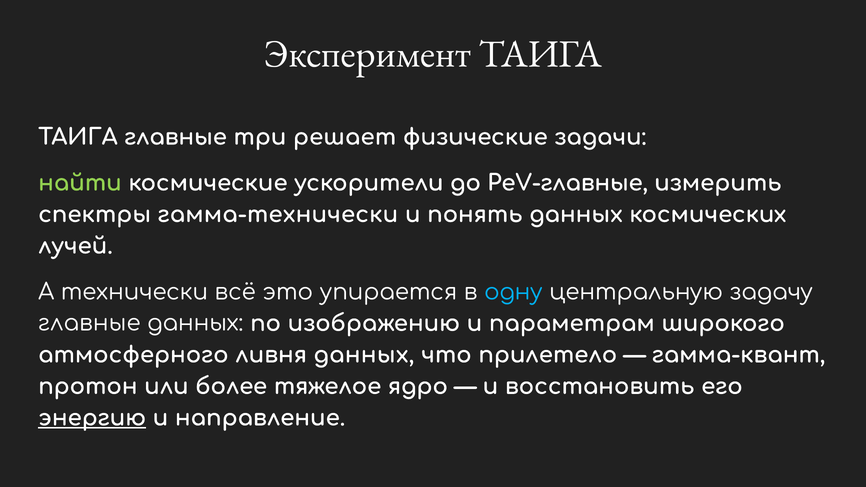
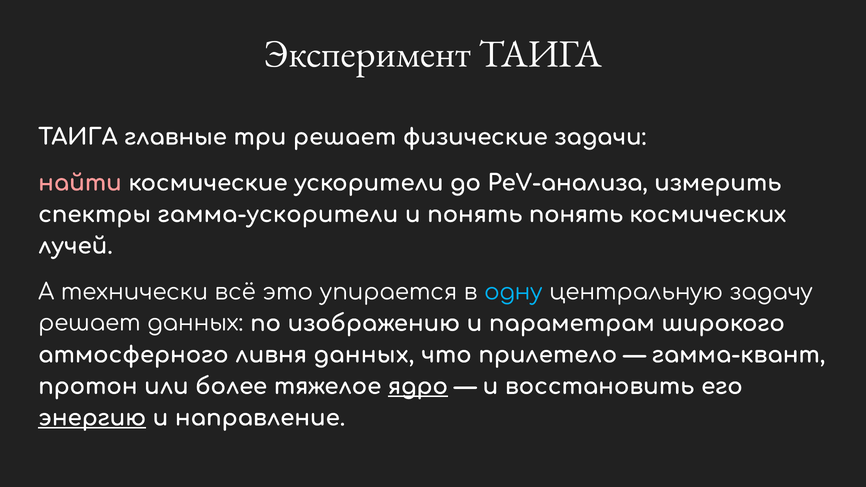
найти colour: light green -> pink
PeV-главные: PeV-главные -> PeV-анализа
гамма-технически: гамма-технически -> гамма-ускорители
понять данных: данных -> понять
главные at (89, 324): главные -> решает
ядро underline: none -> present
